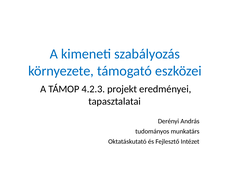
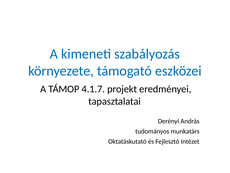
4.2.3: 4.2.3 -> 4.1.7
